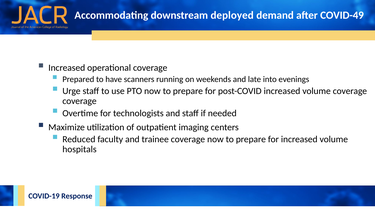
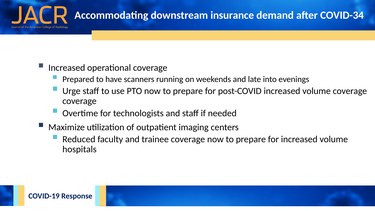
deployed: deployed -> insurance
COVID-49: COVID-49 -> COVID-34
